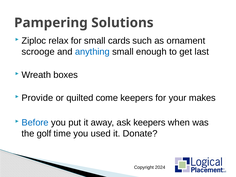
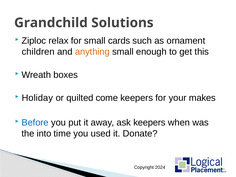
Pampering: Pampering -> Grandchild
scrooge: scrooge -> children
anything colour: blue -> orange
last: last -> this
Provide: Provide -> Holiday
golf: golf -> into
